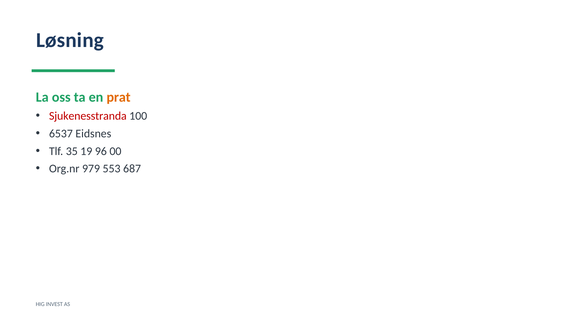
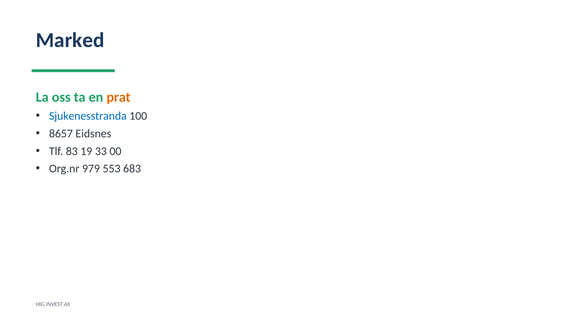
Løsning: Løsning -> Marked
Sjukenesstranda colour: red -> blue
6537: 6537 -> 8657
35: 35 -> 83
96: 96 -> 33
687: 687 -> 683
